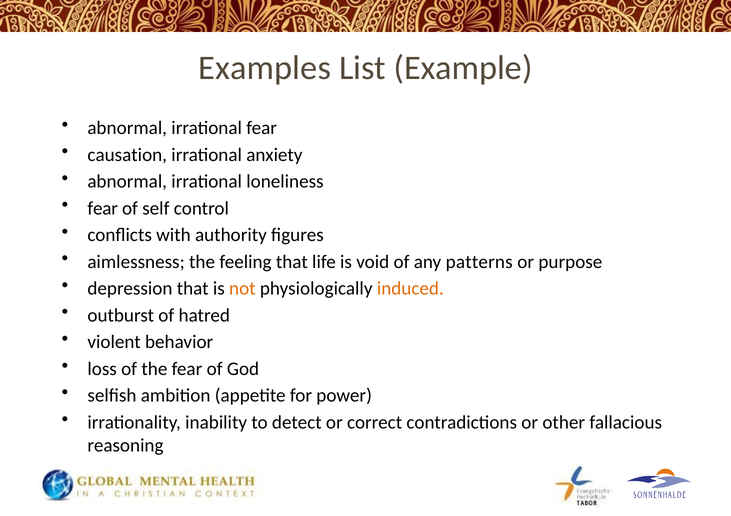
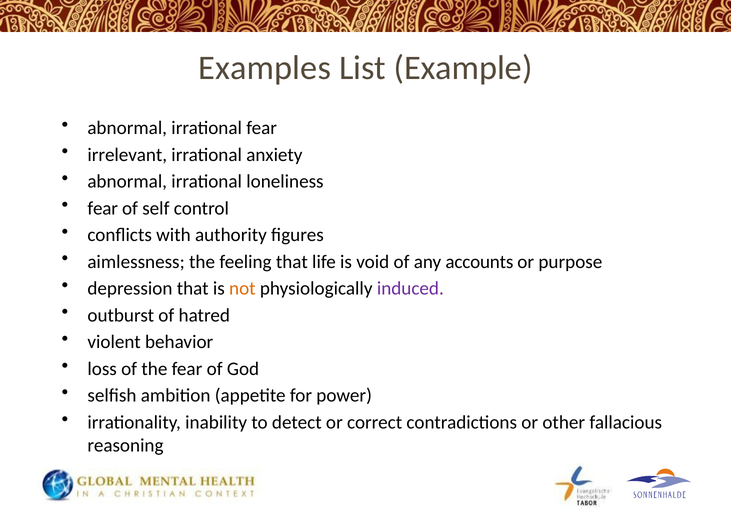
causation: causation -> irrelevant
patterns: patterns -> accounts
induced colour: orange -> purple
